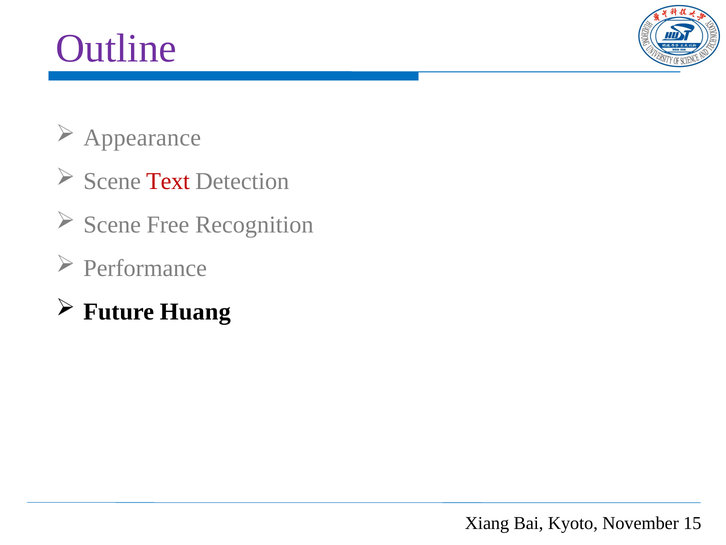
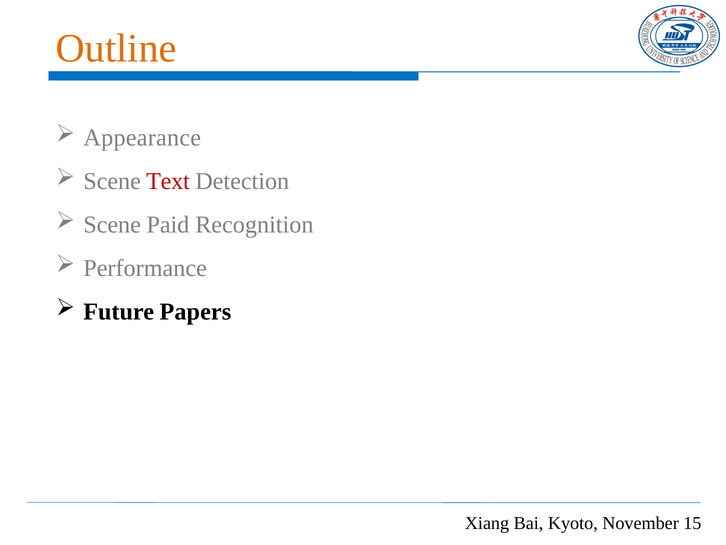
Outline colour: purple -> orange
Free: Free -> Paid
Huang: Huang -> Papers
